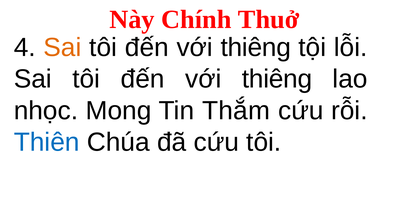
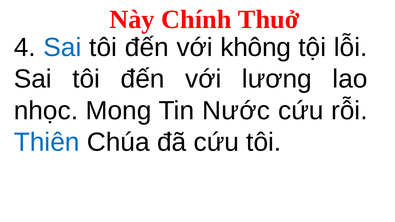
Sai at (62, 47) colour: orange -> blue
thiêng at (256, 47): thiêng -> không
thiêng at (277, 79): thiêng -> lương
Thắm: Thắm -> Nước
